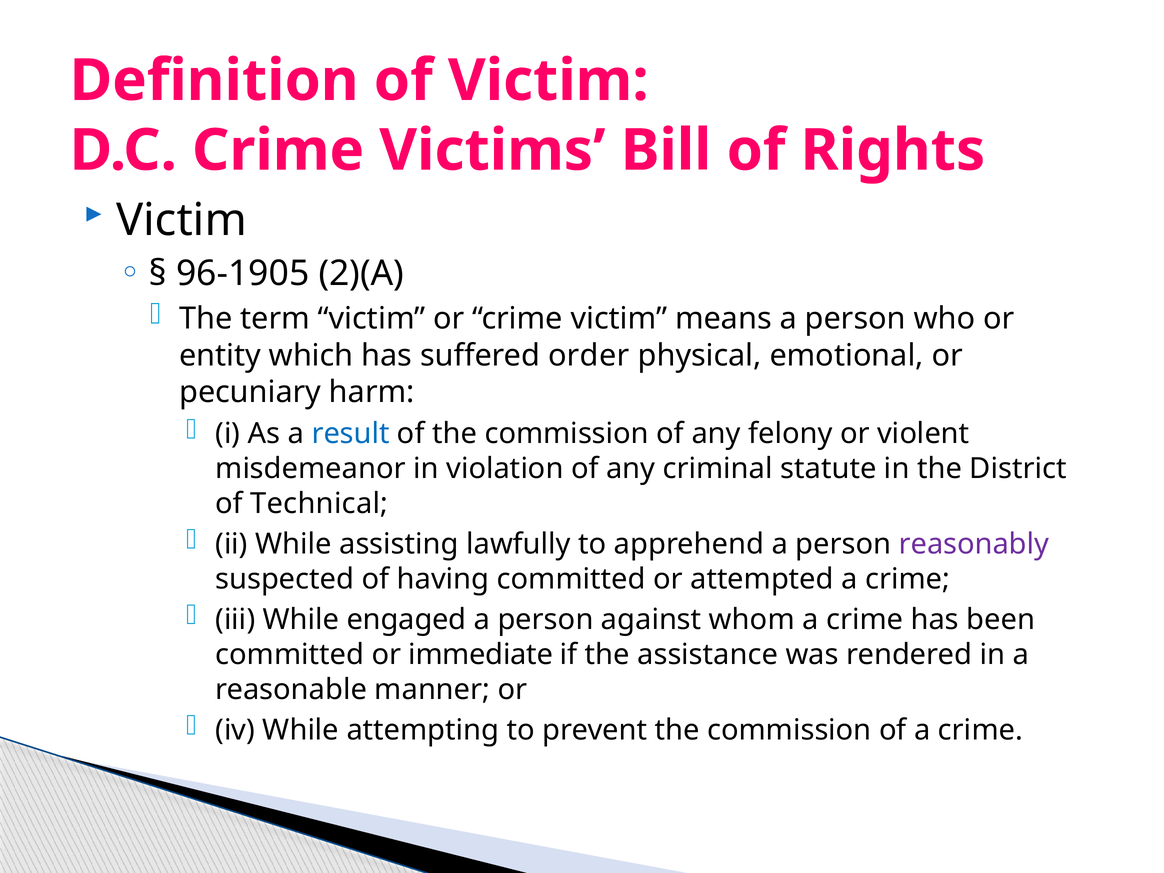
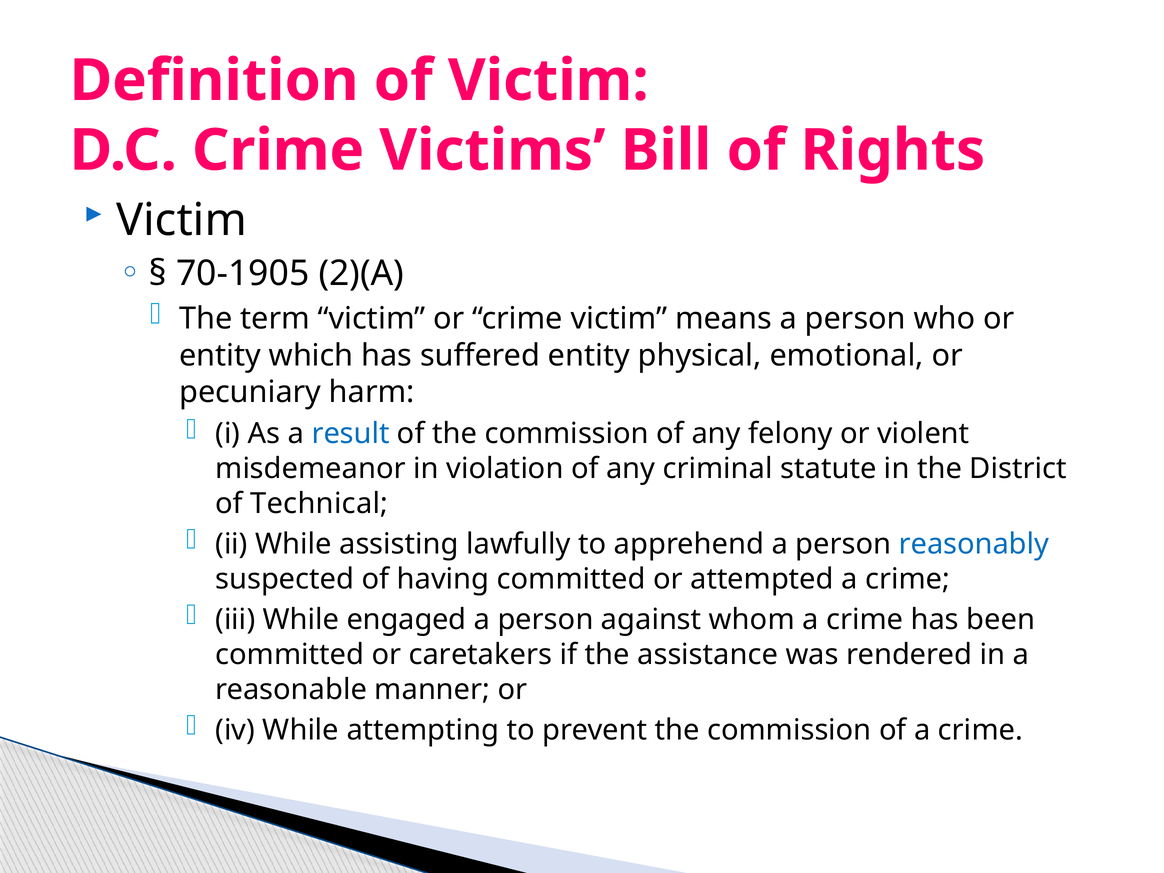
96-1905: 96-1905 -> 70-1905
suffered order: order -> entity
reasonably colour: purple -> blue
immediate: immediate -> caretakers
